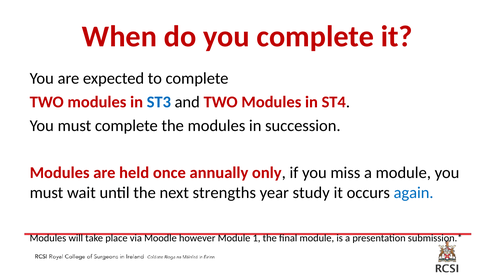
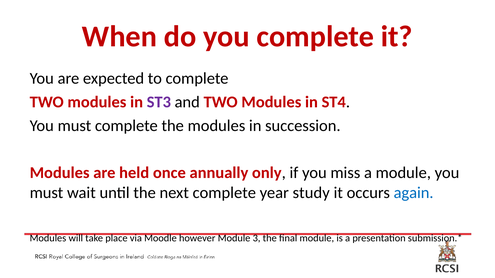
ST3 colour: blue -> purple
next strengths: strengths -> complete
1: 1 -> 3
